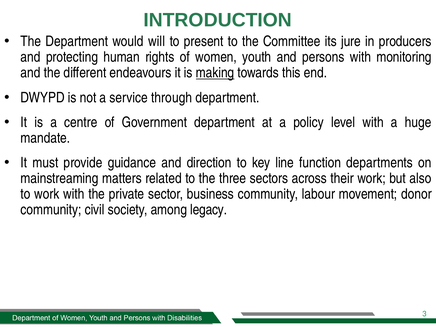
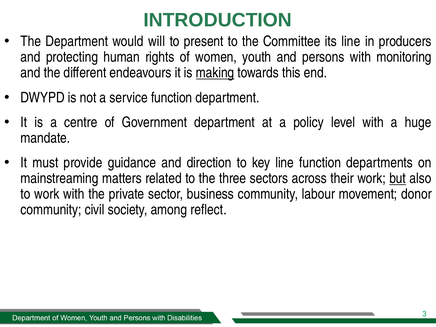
its jure: jure -> line
service through: through -> function
but underline: none -> present
legacy: legacy -> reflect
